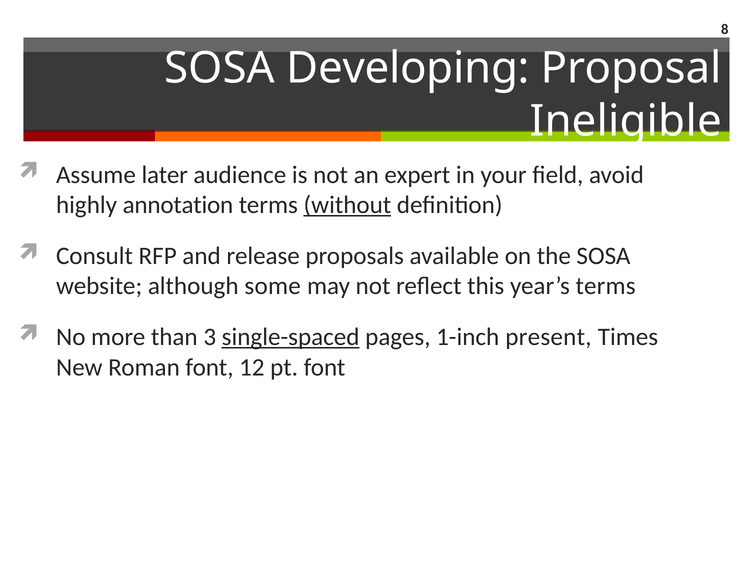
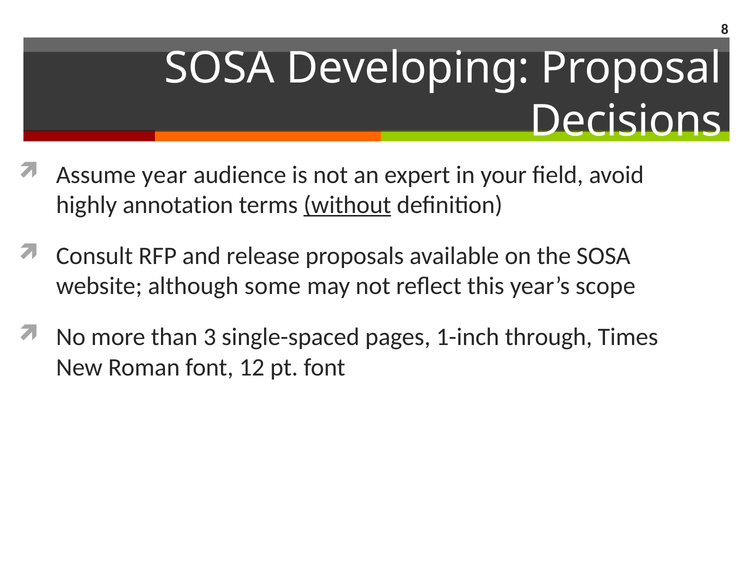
Ineligible: Ineligible -> Decisions
later: later -> year
year’s terms: terms -> scope
single-spaced underline: present -> none
present: present -> through
